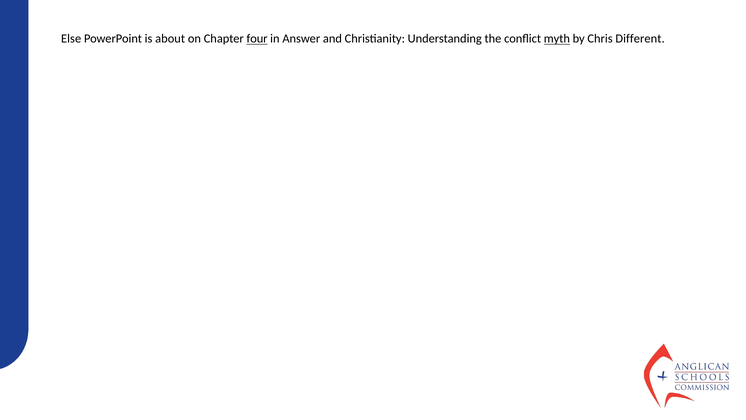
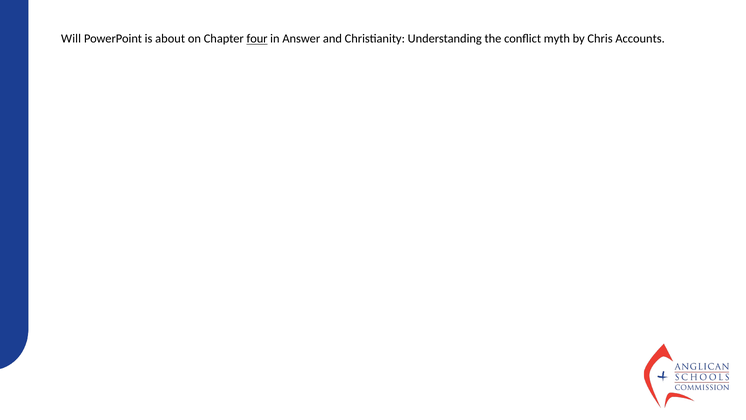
Else: Else -> Will
myth underline: present -> none
Different: Different -> Accounts
